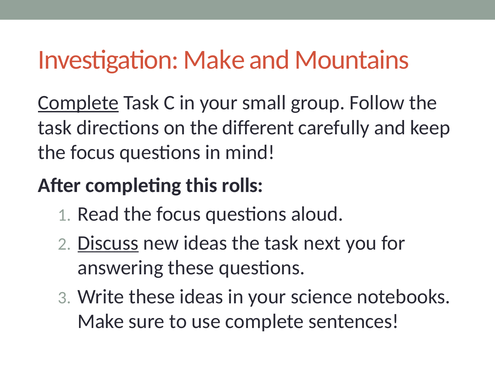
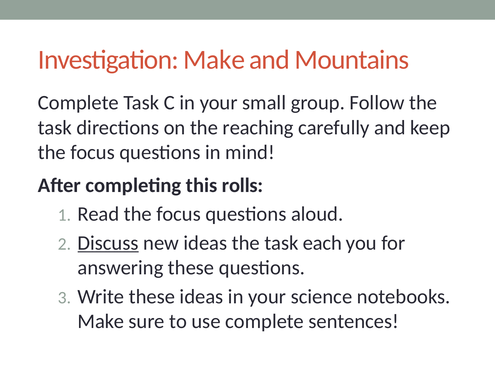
Complete at (78, 103) underline: present -> none
different: different -> reaching
next: next -> each
